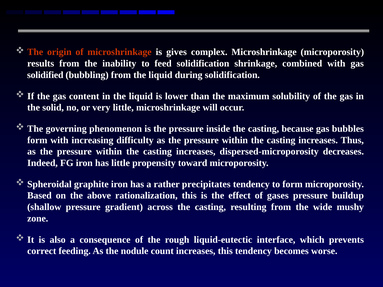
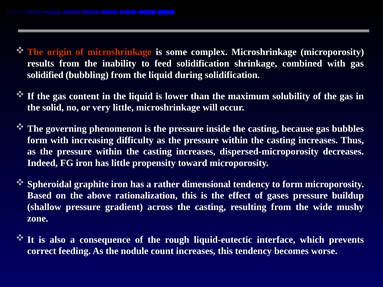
gives: gives -> some
precipitates: precipitates -> dimensional
